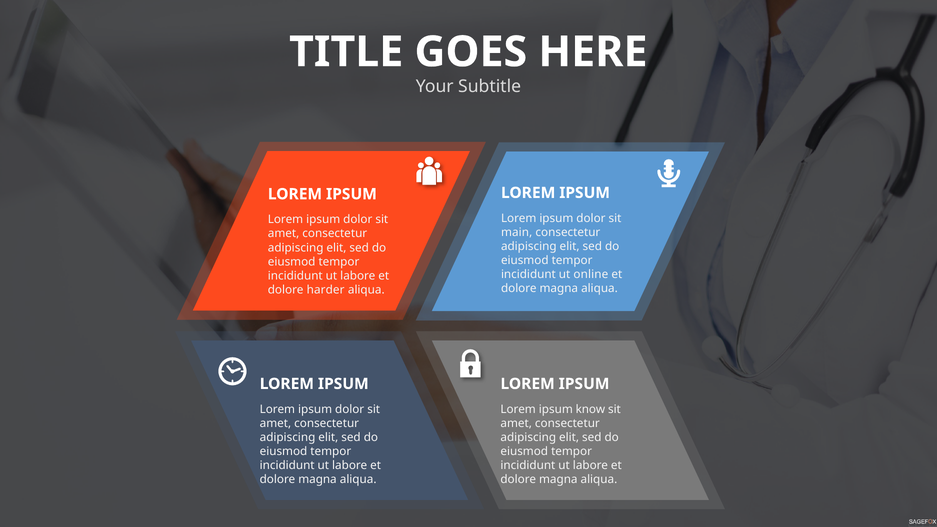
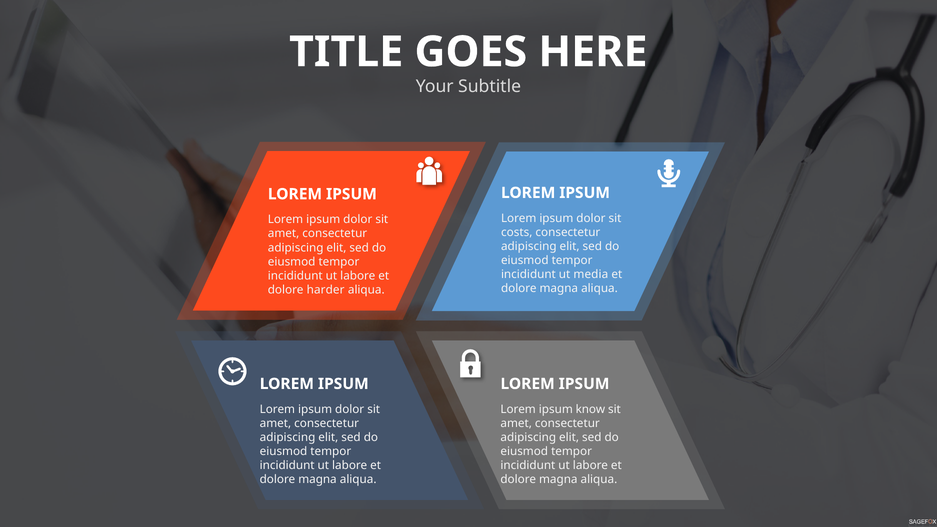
main: main -> costs
online: online -> media
